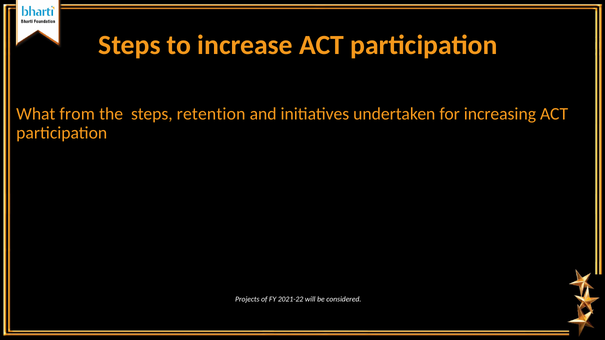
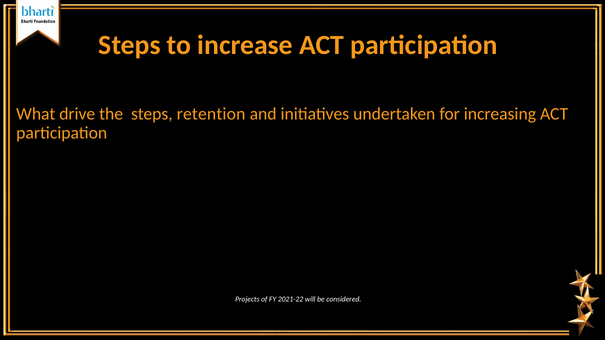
from: from -> drive
